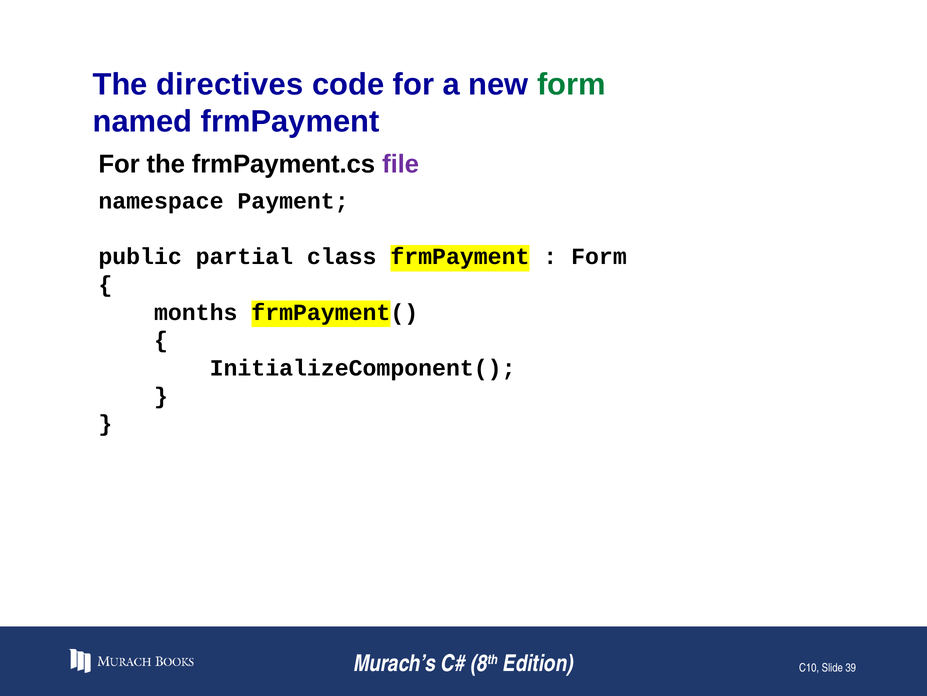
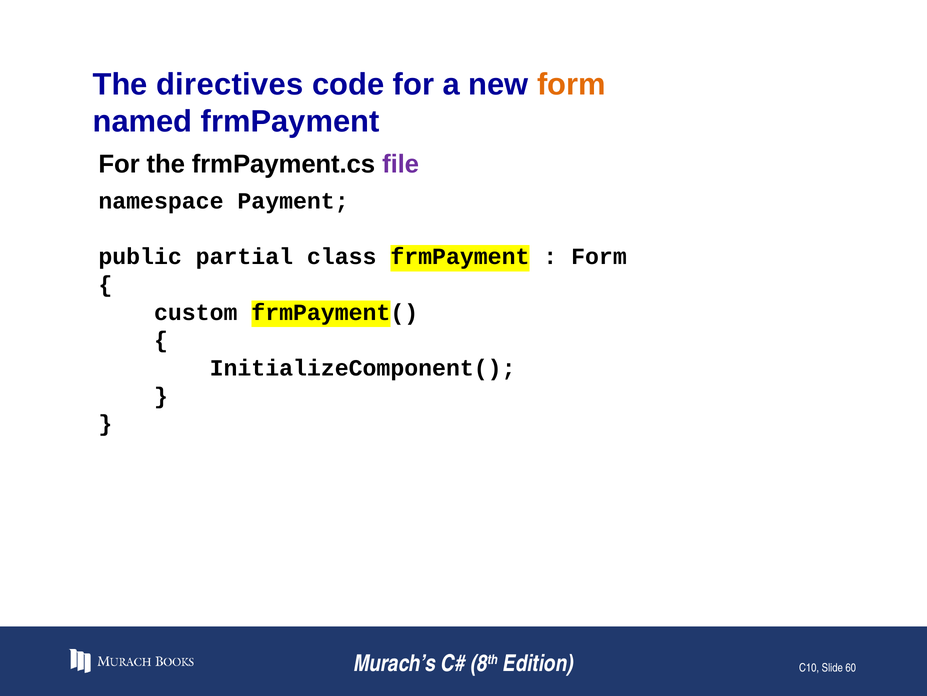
form at (571, 85) colour: green -> orange
months: months -> custom
39: 39 -> 60
